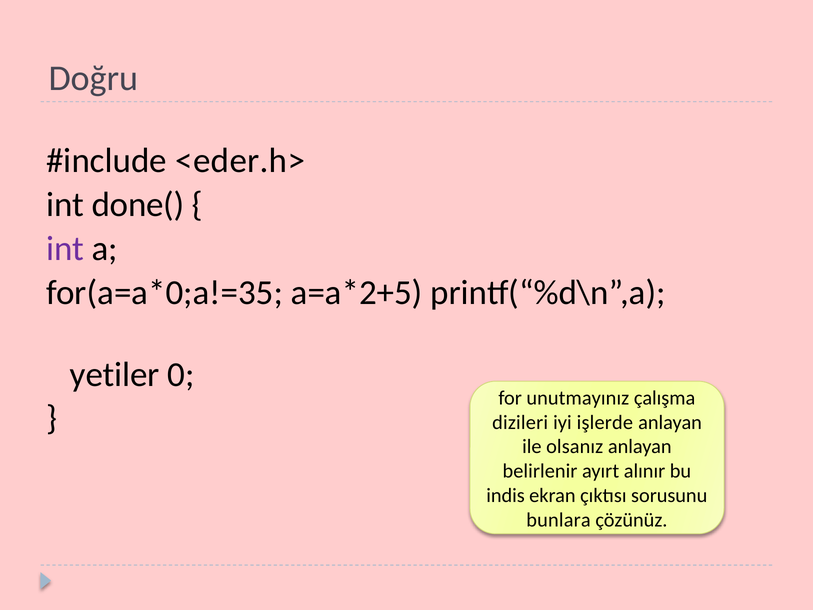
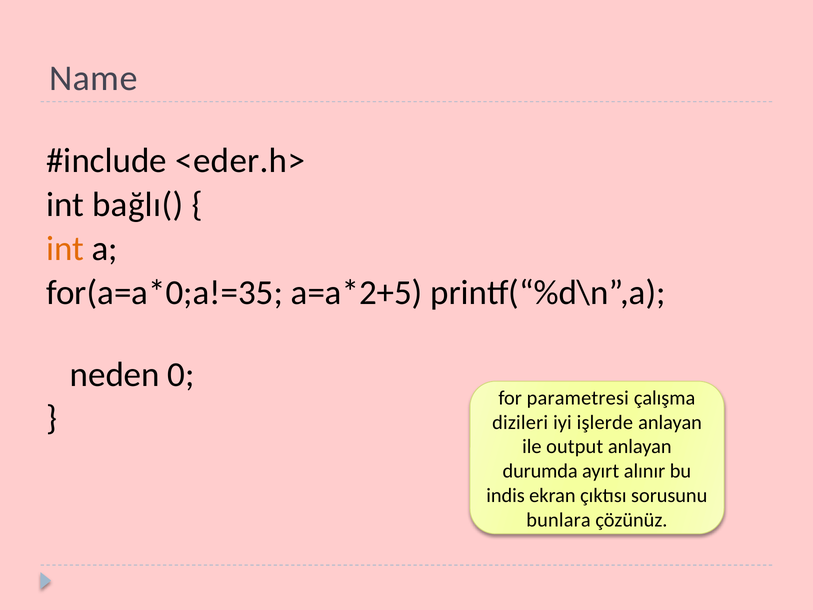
Doğru: Doğru -> Name
done(: done( -> bağlı(
int at (65, 249) colour: purple -> orange
yetiler: yetiler -> neden
unutmayınız: unutmayınız -> parametresi
olsanız: olsanız -> output
belirlenir: belirlenir -> durumda
